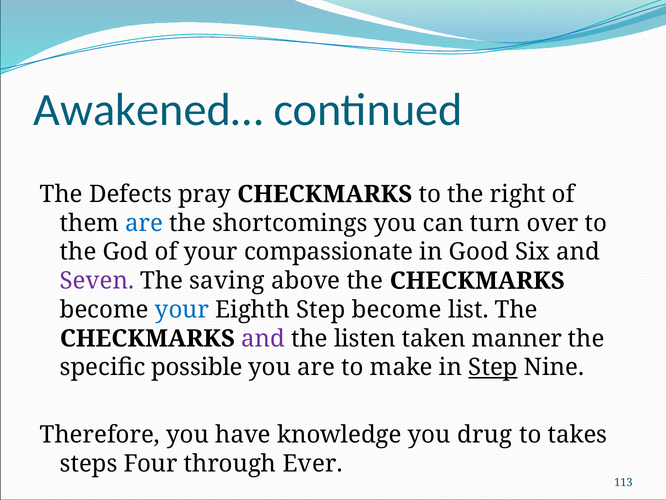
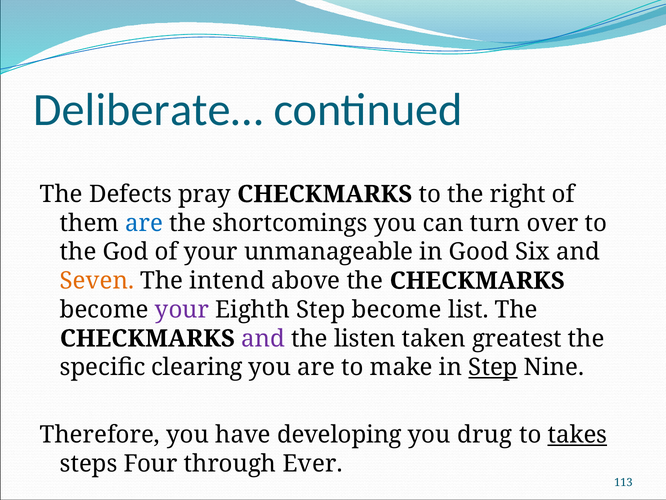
Awakened…: Awakened… -> Deliberate…
compassionate: compassionate -> unmanageable
Seven colour: purple -> orange
saving: saving -> intend
your at (182, 309) colour: blue -> purple
manner: manner -> greatest
possible: possible -> clearing
knowledge: knowledge -> developing
takes underline: none -> present
